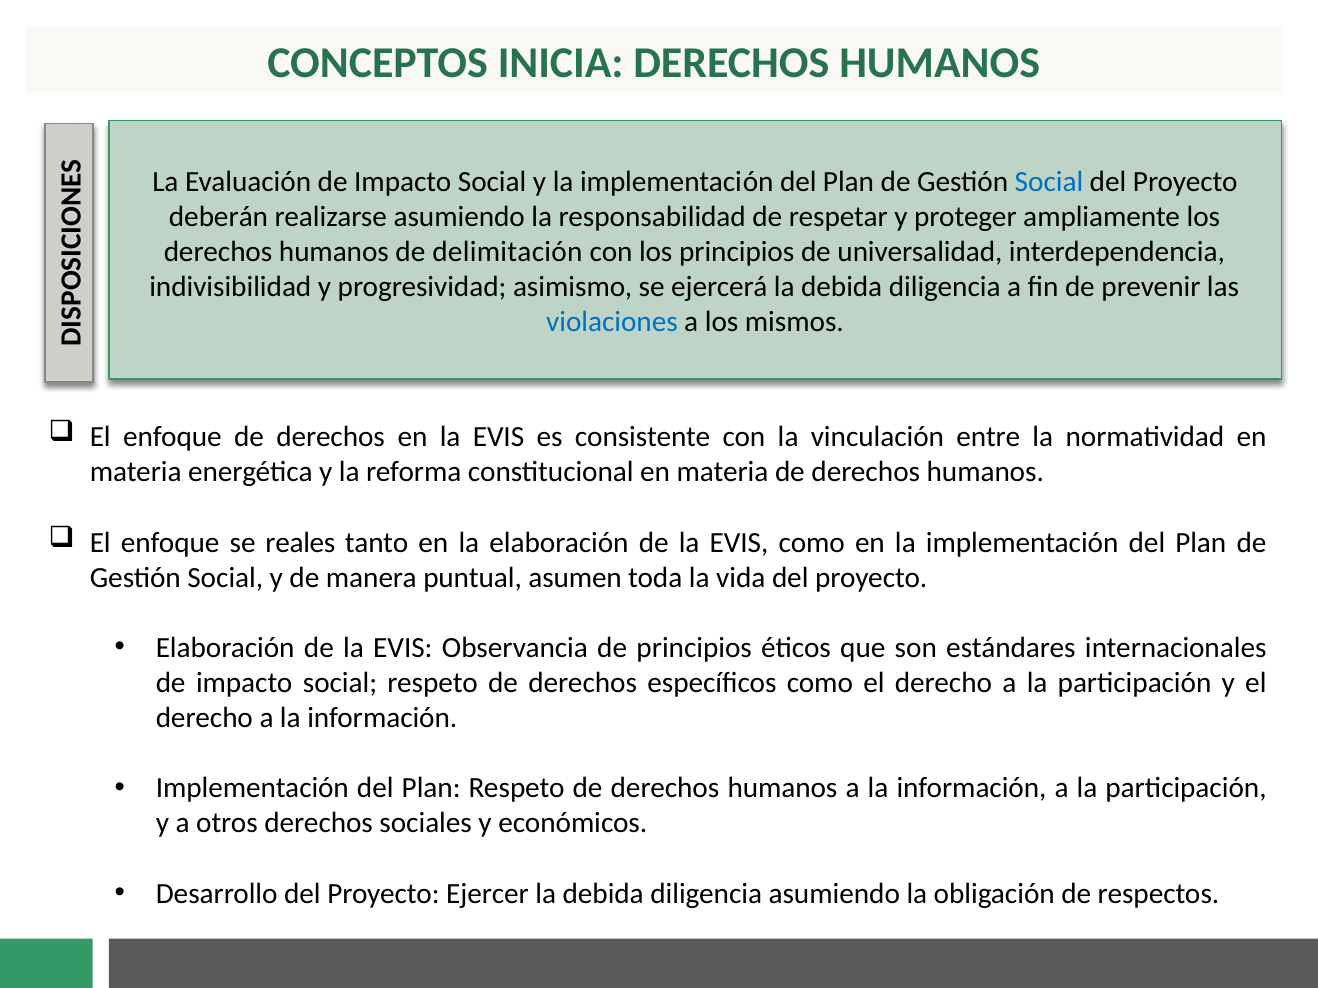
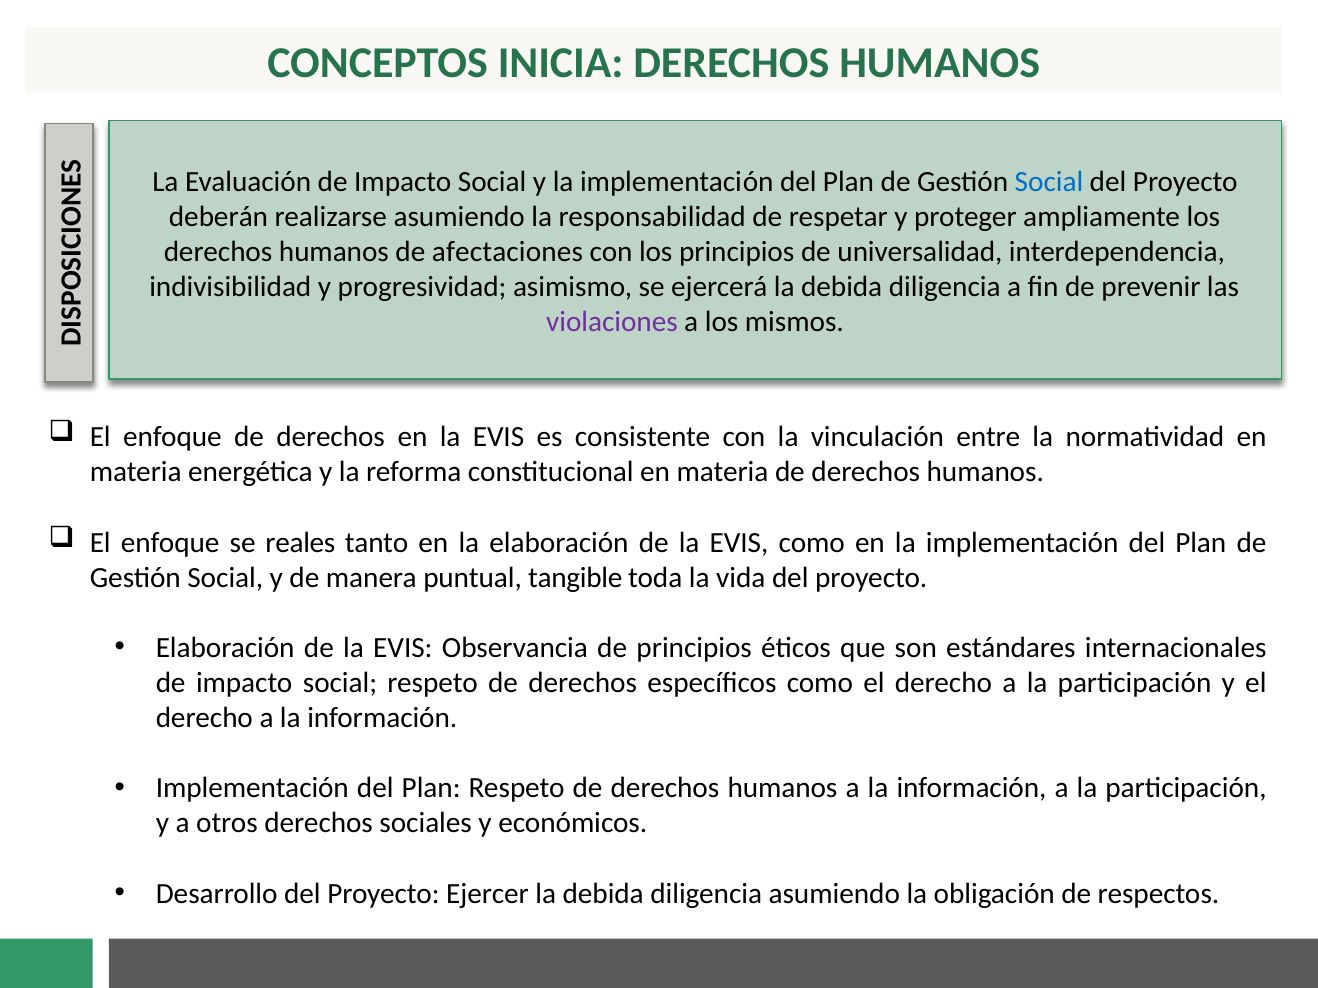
delimitación: delimitación -> afectaciones
violaciones colour: blue -> purple
asumen: asumen -> tangible
